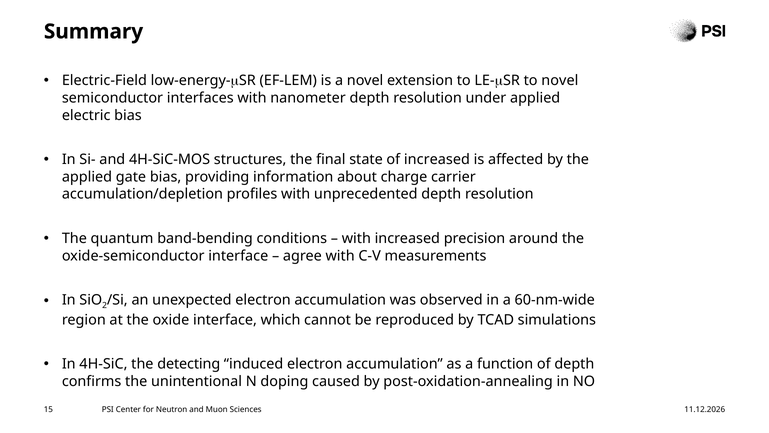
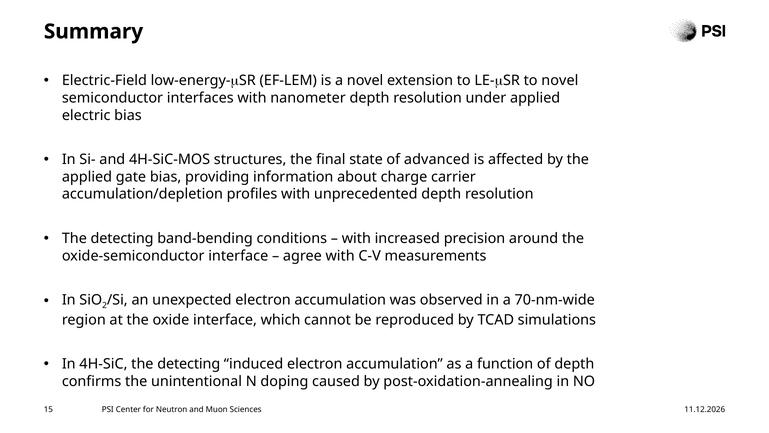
of increased: increased -> advanced
quantum at (122, 238): quantum -> detecting
60-nm-wide: 60-nm-wide -> 70-nm-wide
